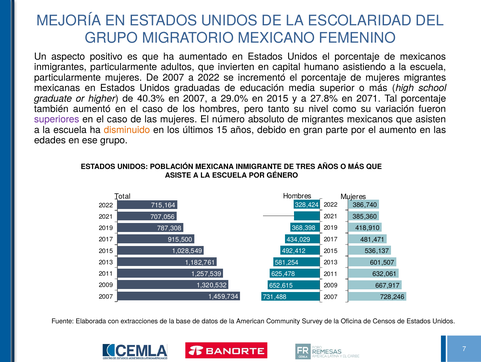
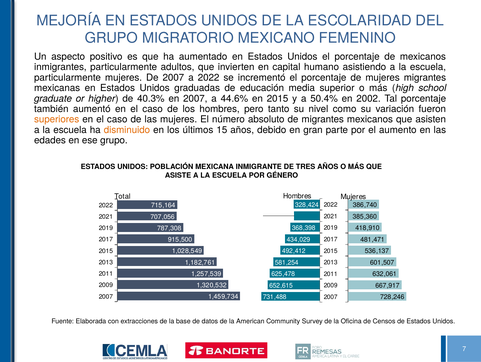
29.0%: 29.0% -> 44.6%
27.8%: 27.8% -> 50.4%
2071: 2071 -> 2002
superiores colour: purple -> orange
